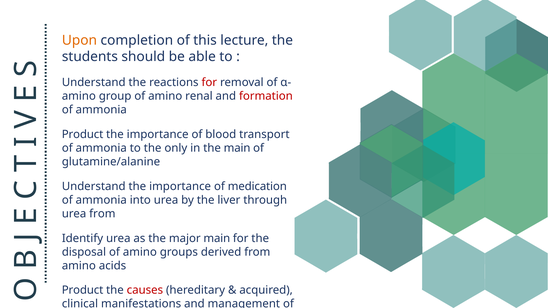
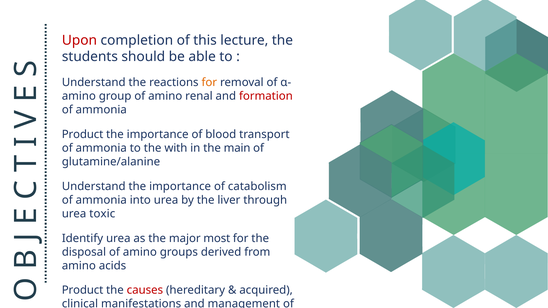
Upon colour: orange -> red
for at (209, 83) colour: red -> orange
only: only -> with
medication: medication -> catabolism
urea from: from -> toxic
major main: main -> most
